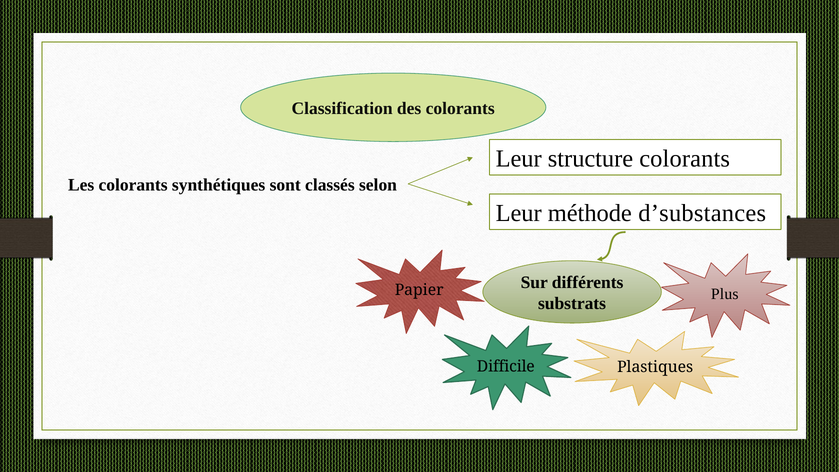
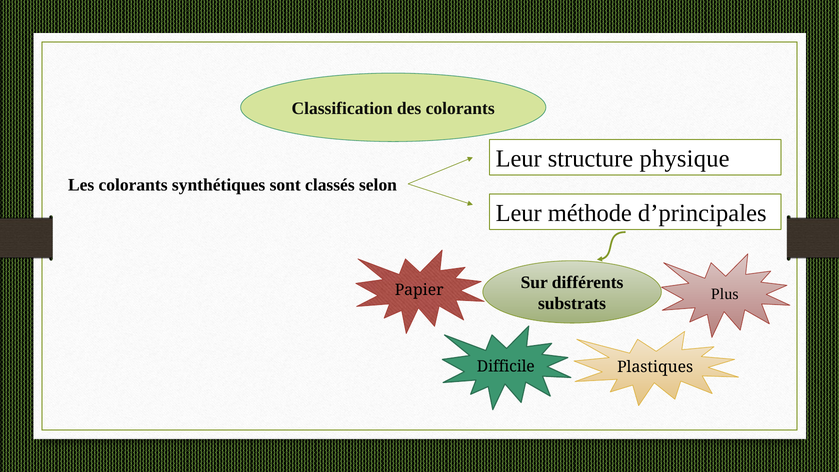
colorants at (685, 159): colorants -> physique
d’substances: d’substances -> d’principales
